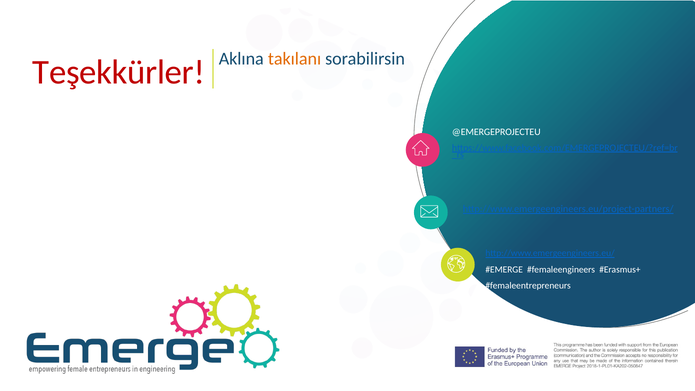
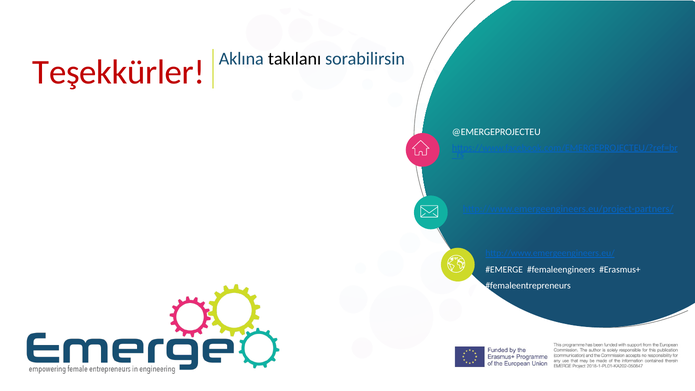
takılanı colour: orange -> black
